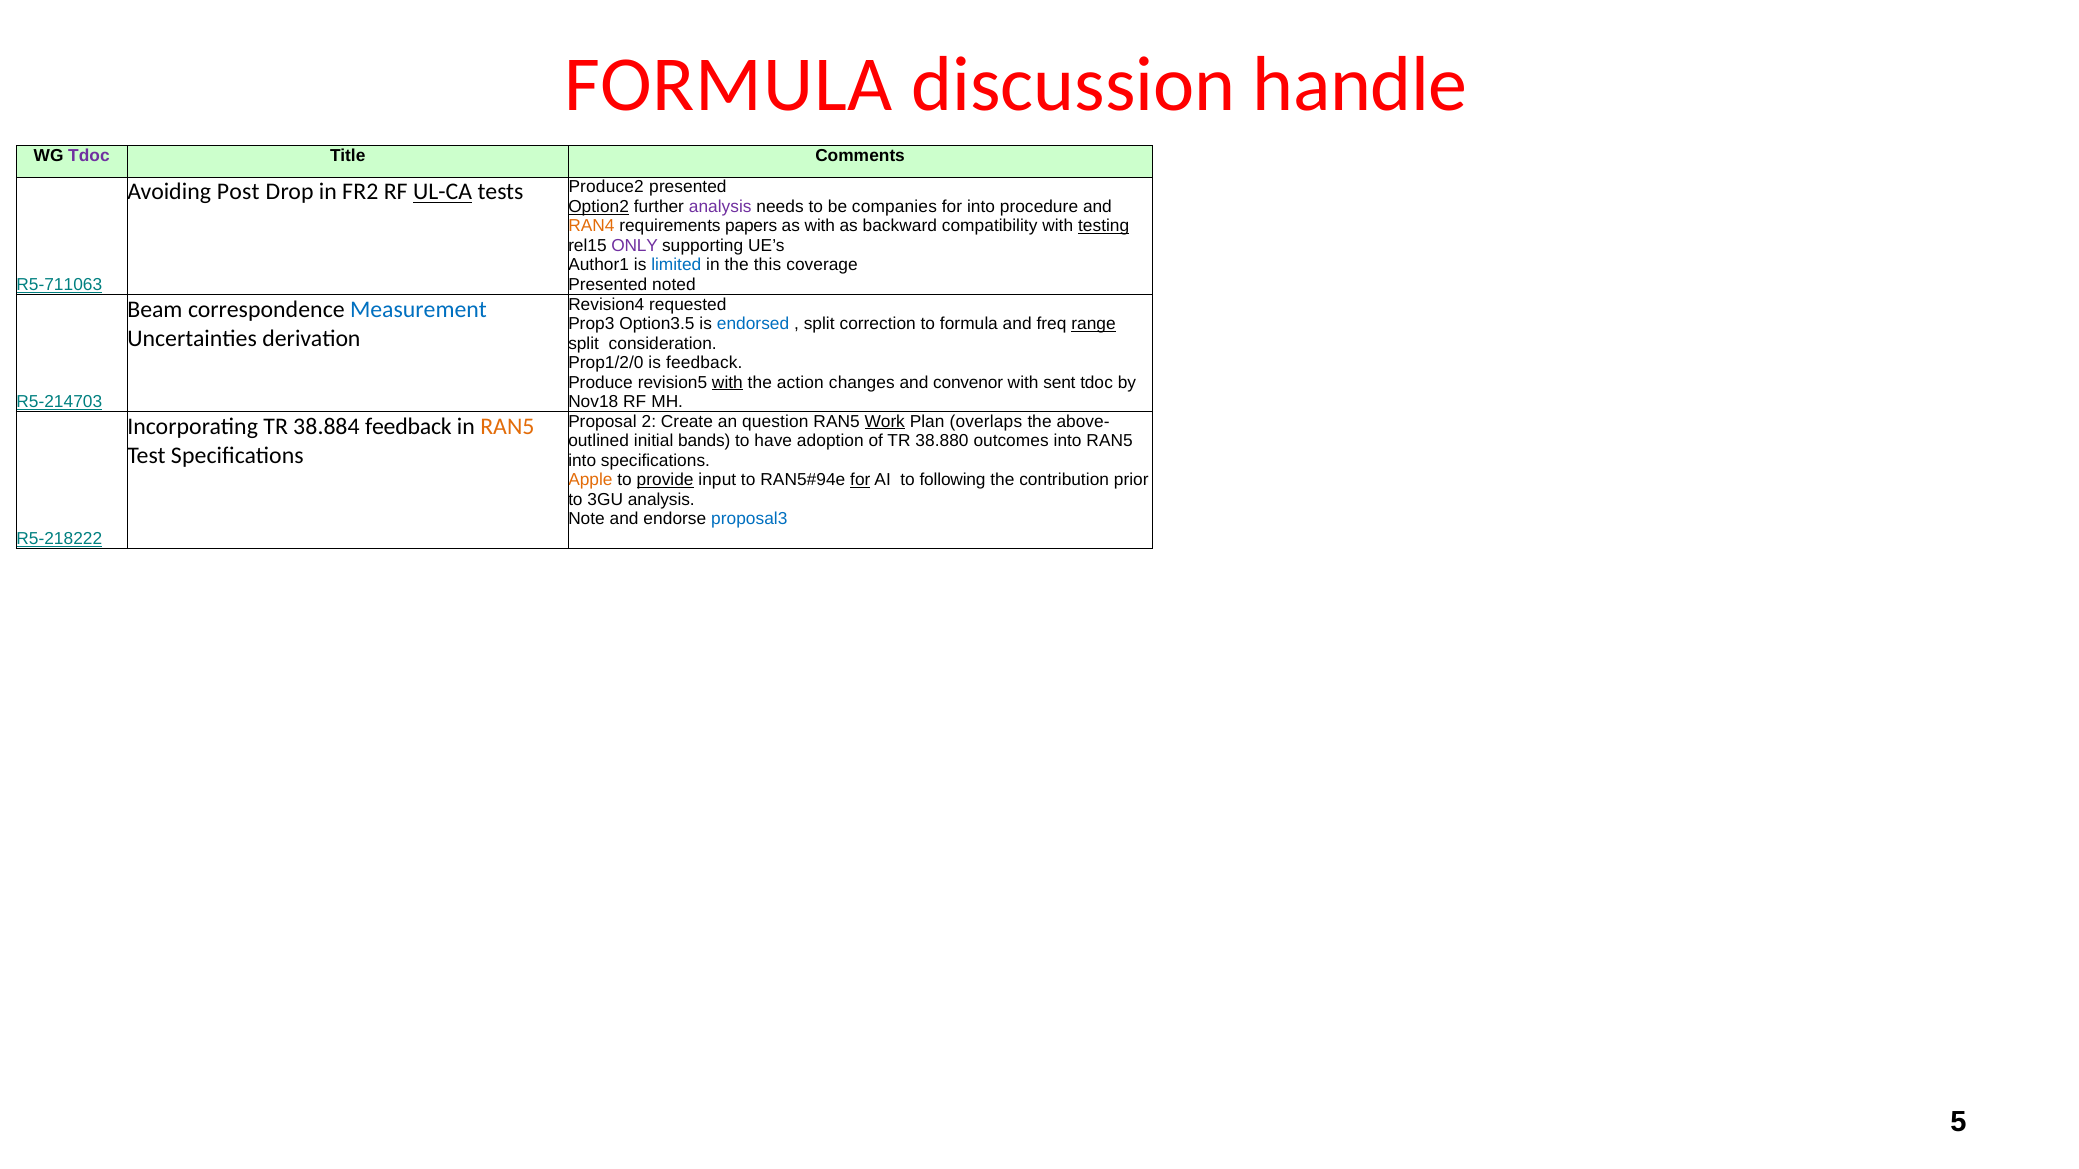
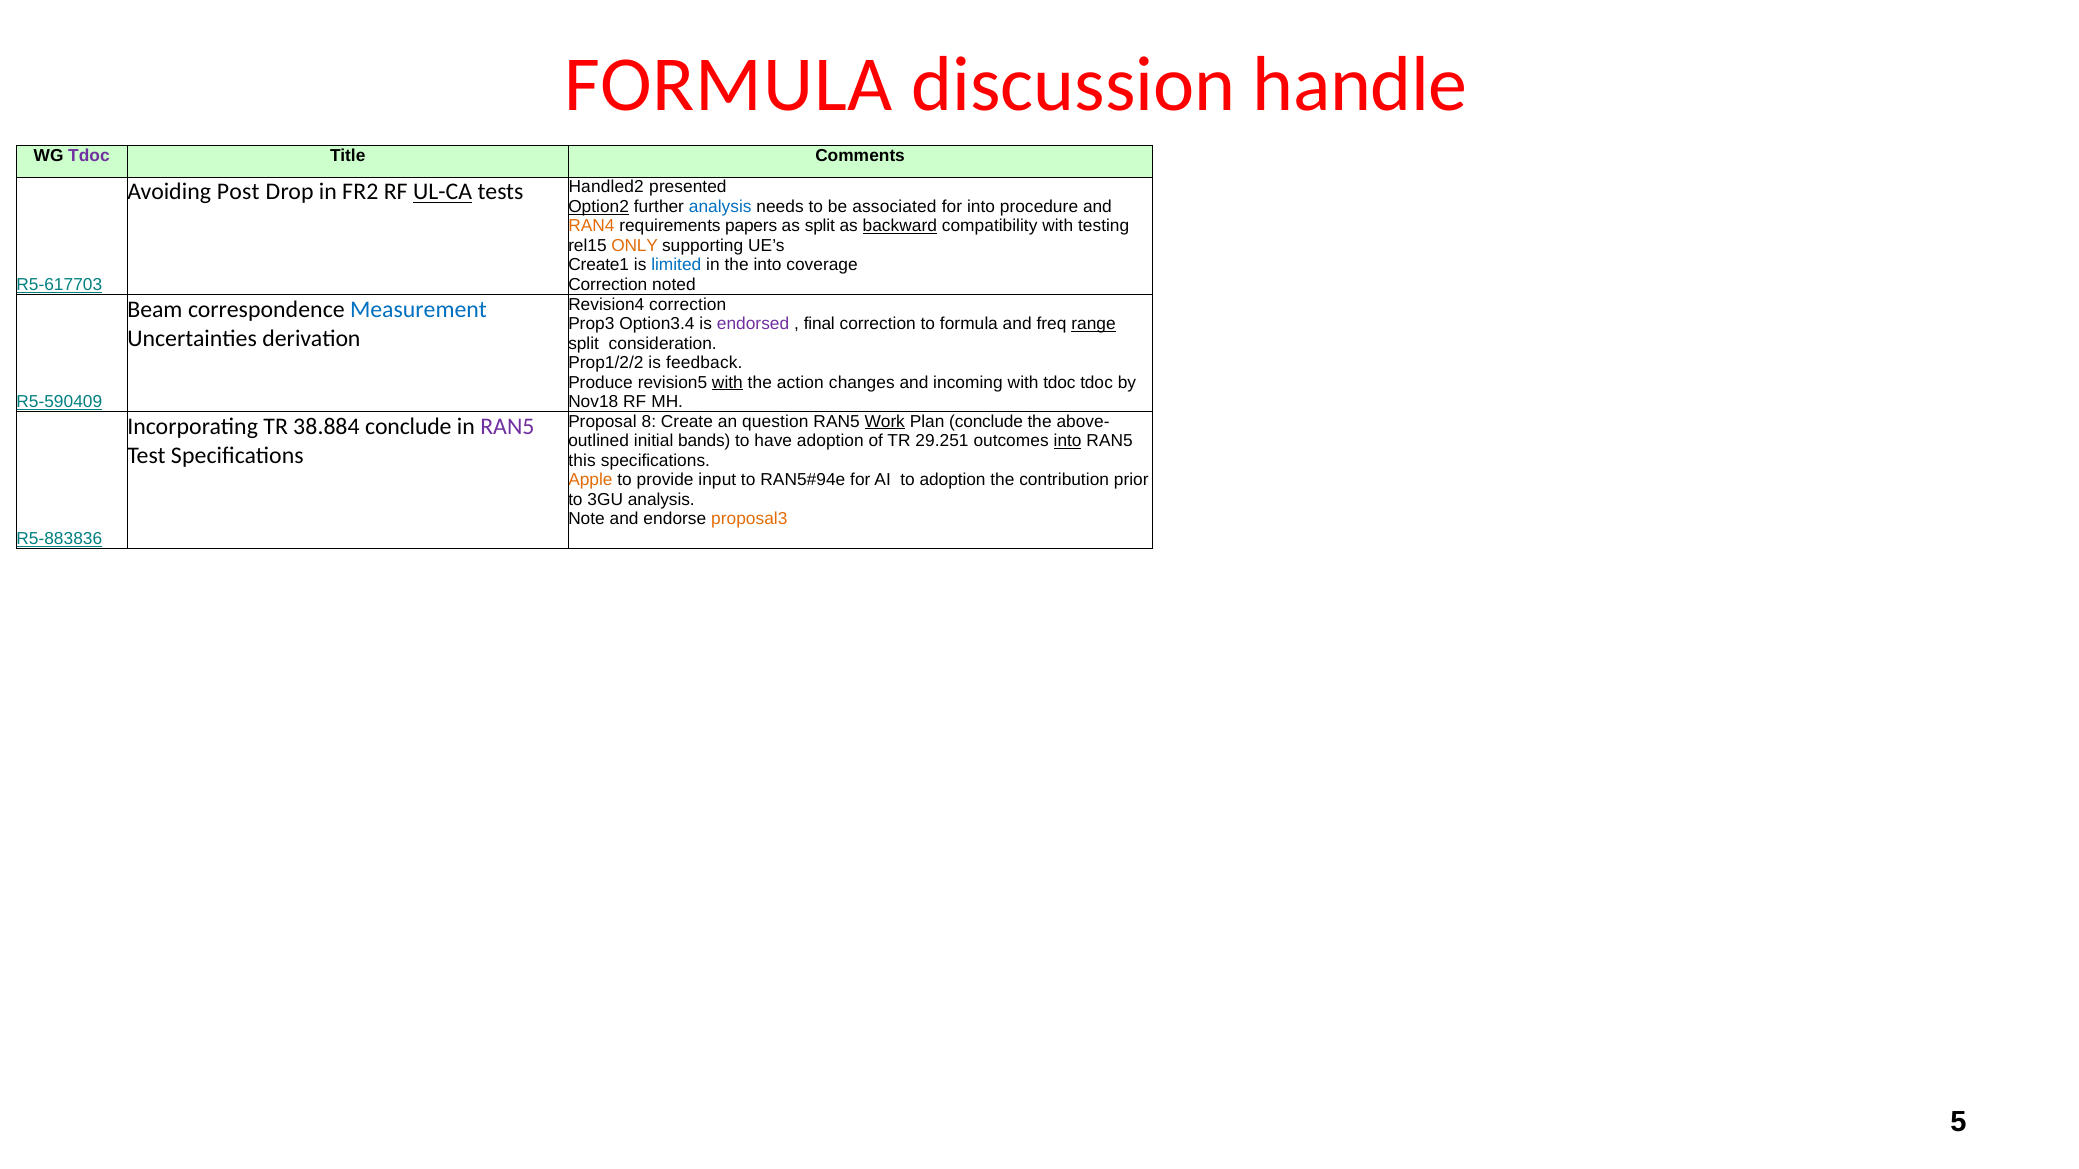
Produce2: Produce2 -> Handled2
analysis at (720, 207) colour: purple -> blue
companies: companies -> associated
as with: with -> split
backward underline: none -> present
testing underline: present -> none
ONLY colour: purple -> orange
Author1: Author1 -> Create1
the this: this -> into
R5-711063: R5-711063 -> R5-617703
Presented at (608, 285): Presented -> Correction
Revision4 requested: requested -> correction
Option3.5: Option3.5 -> Option3.4
endorsed colour: blue -> purple
split at (819, 324): split -> final
Prop1/2/0: Prop1/2/0 -> Prop1/2/2
convenor: convenor -> incoming
with sent: sent -> tdoc
R5-214703: R5-214703 -> R5-590409
2: 2 -> 8
Plan overlaps: overlaps -> conclude
38.884 feedback: feedback -> conclude
RAN5 at (507, 427) colour: orange -> purple
38.880: 38.880 -> 29.251
into at (1068, 441) underline: none -> present
into at (582, 461): into -> this
provide underline: present -> none
for at (860, 480) underline: present -> none
to following: following -> adoption
proposal3 colour: blue -> orange
R5-218222: R5-218222 -> R5-883836
